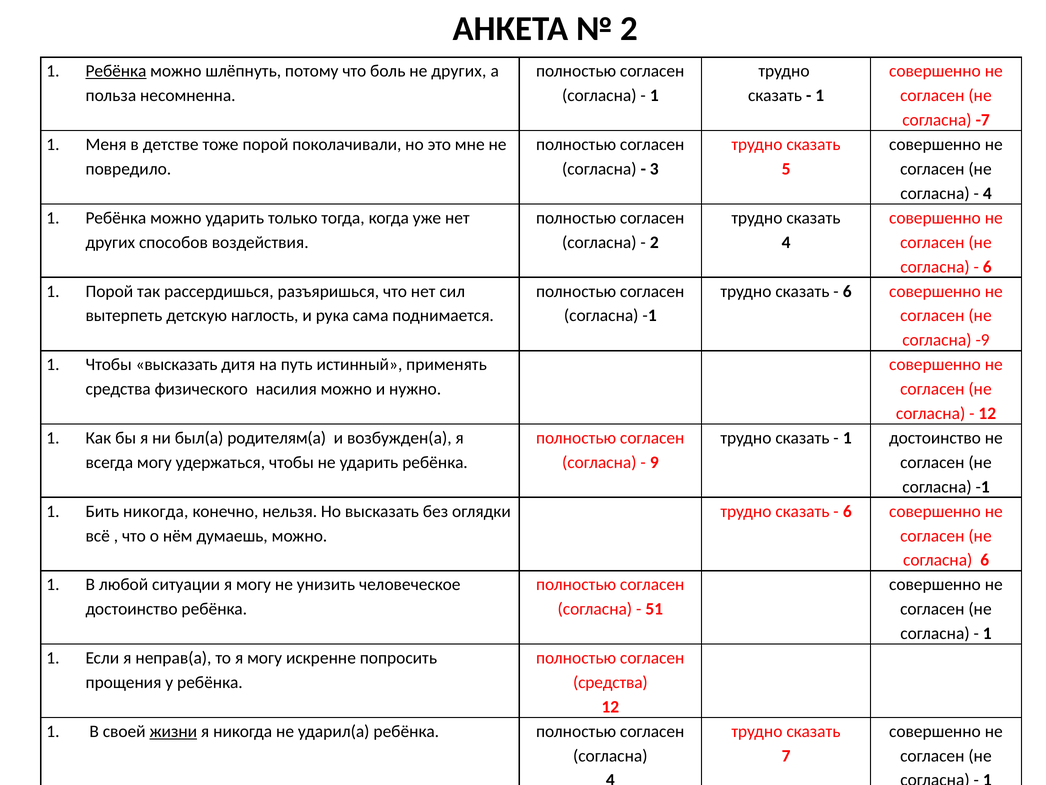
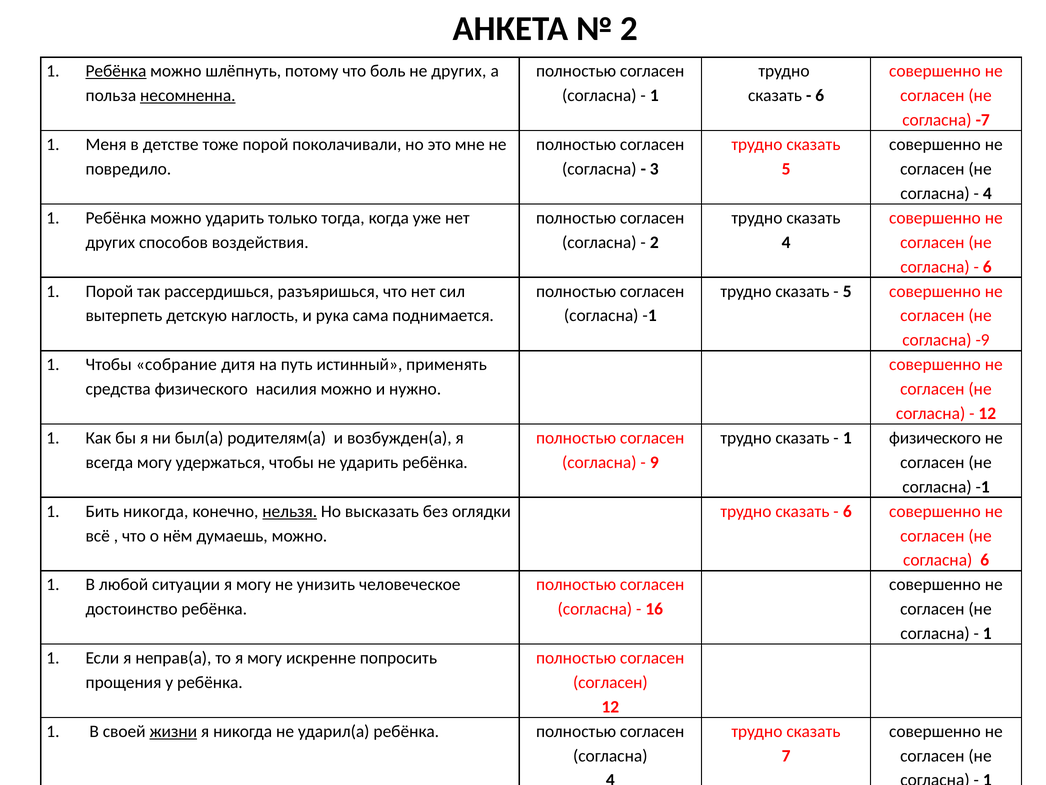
несомненна underline: none -> present
1 at (820, 96): 1 -> 6
6 at (847, 291): 6 -> 5
Чтобы высказать: высказать -> собрание
1 достоинство: достоинство -> физического
нельзя underline: none -> present
51: 51 -> 16
средства at (610, 682): средства -> согласен
